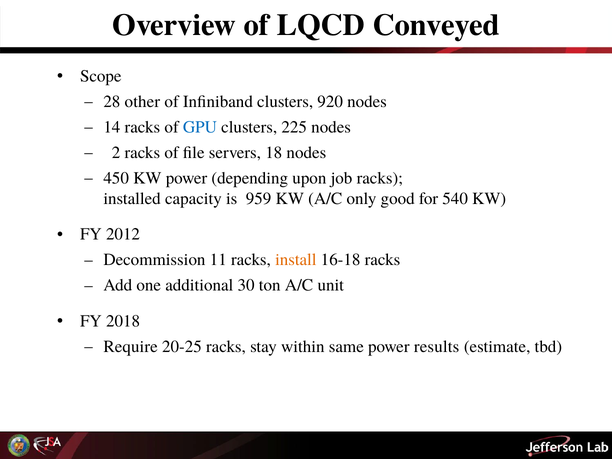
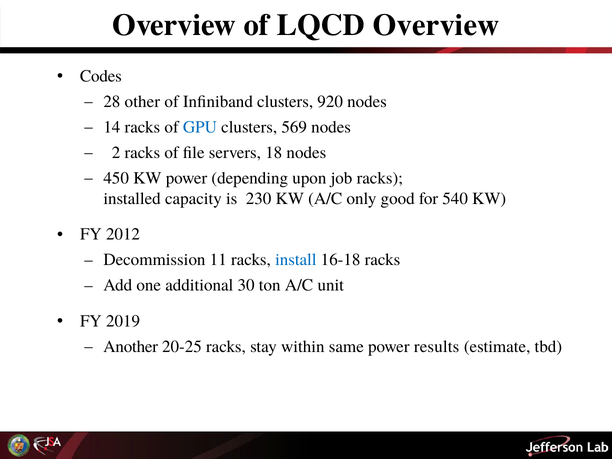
LQCD Conveyed: Conveyed -> Overview
Scope: Scope -> Codes
225: 225 -> 569
959: 959 -> 230
install colour: orange -> blue
2018: 2018 -> 2019
Require: Require -> Another
